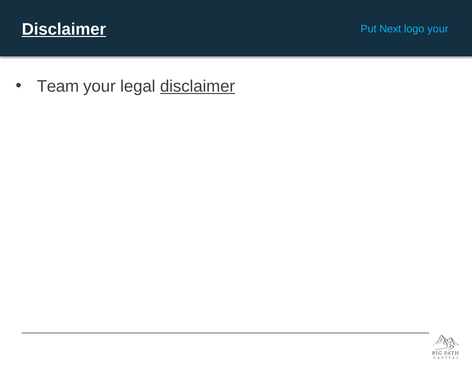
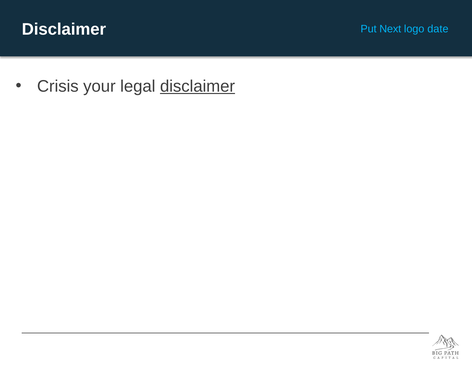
Disclaimer at (64, 29) underline: present -> none
logo your: your -> date
Team: Team -> Crisis
